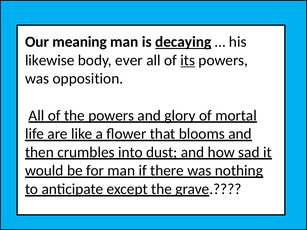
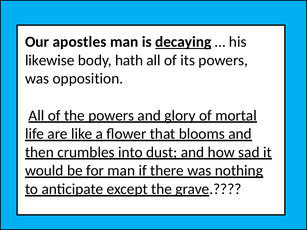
meaning: meaning -> apostles
ever: ever -> hath
its underline: present -> none
